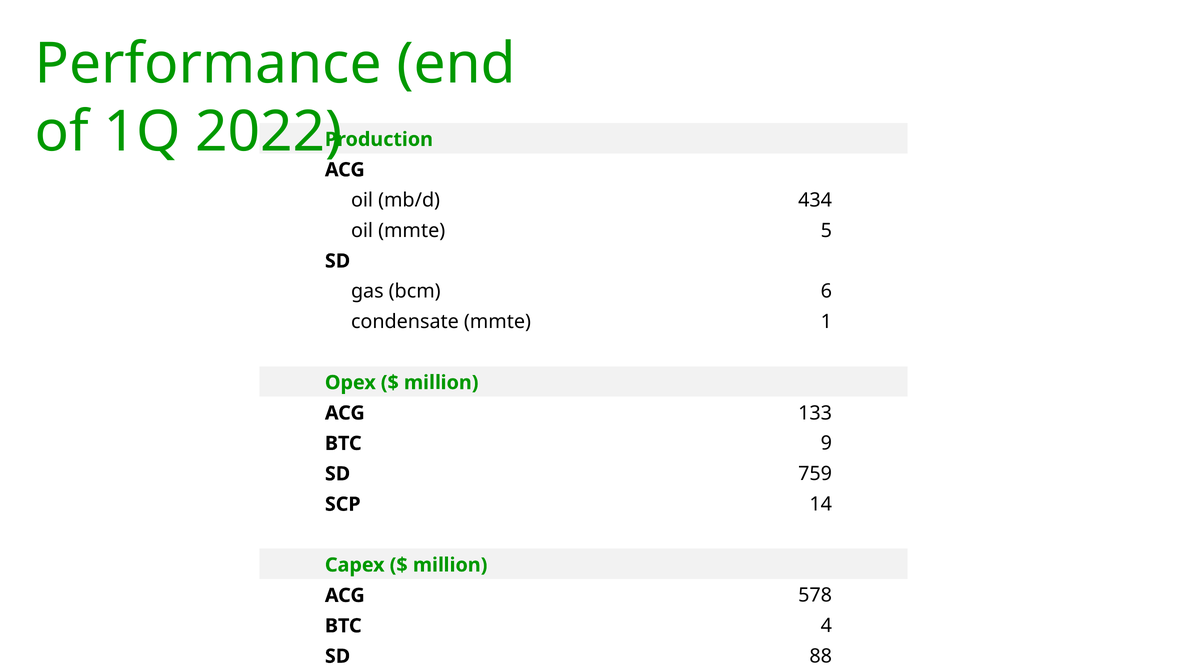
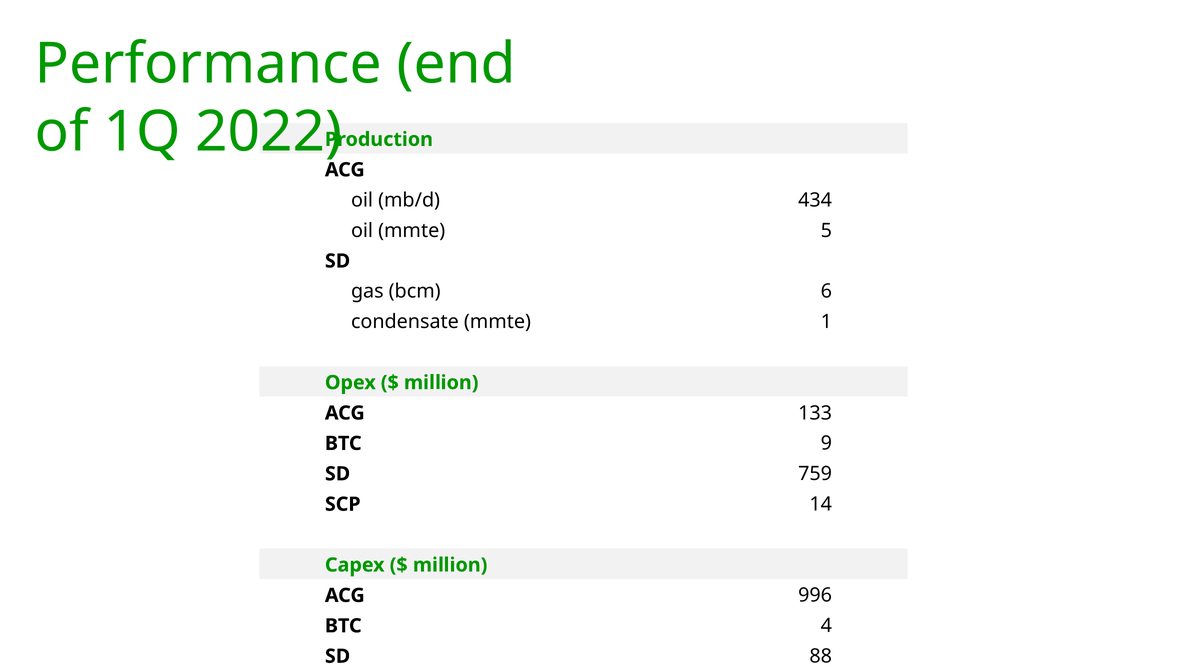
578: 578 -> 996
